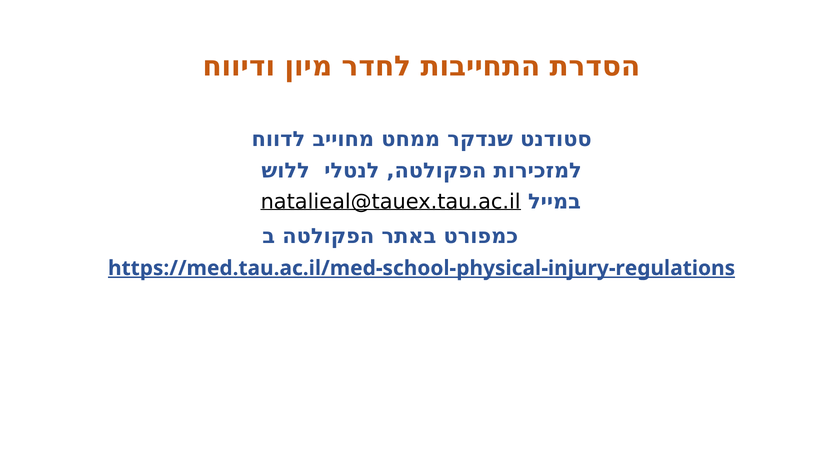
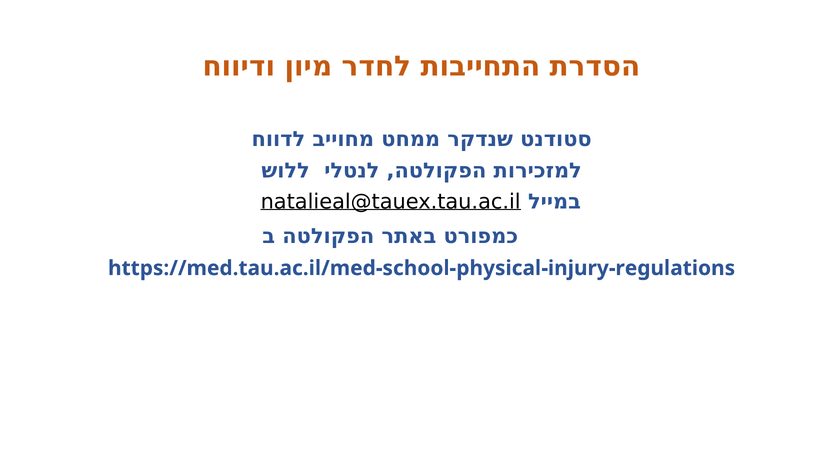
https://med.tau.ac.il/med-school-physical-injury-regulations underline: present -> none
